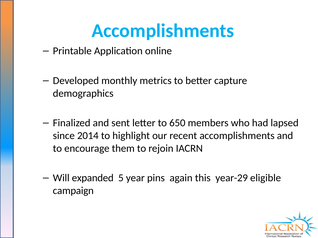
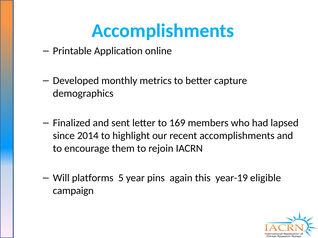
650: 650 -> 169
expanded: expanded -> platforms
year-29: year-29 -> year-19
